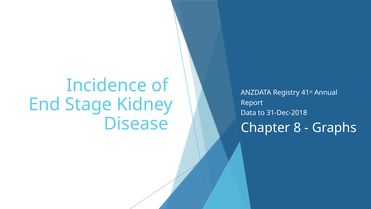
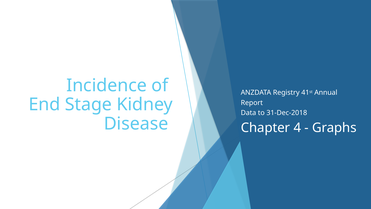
8: 8 -> 4
